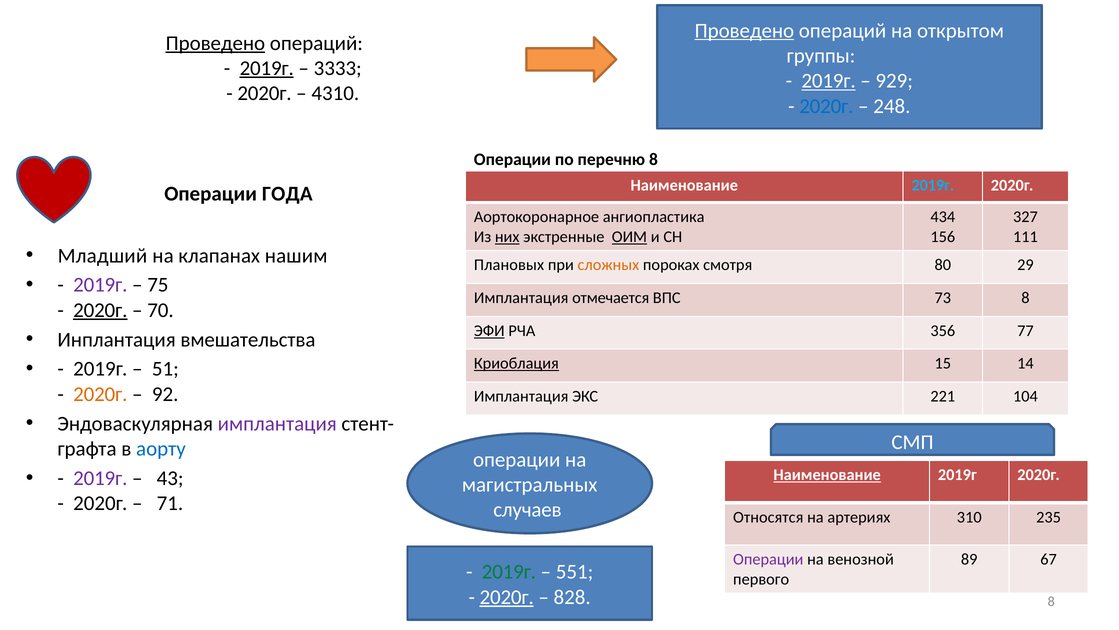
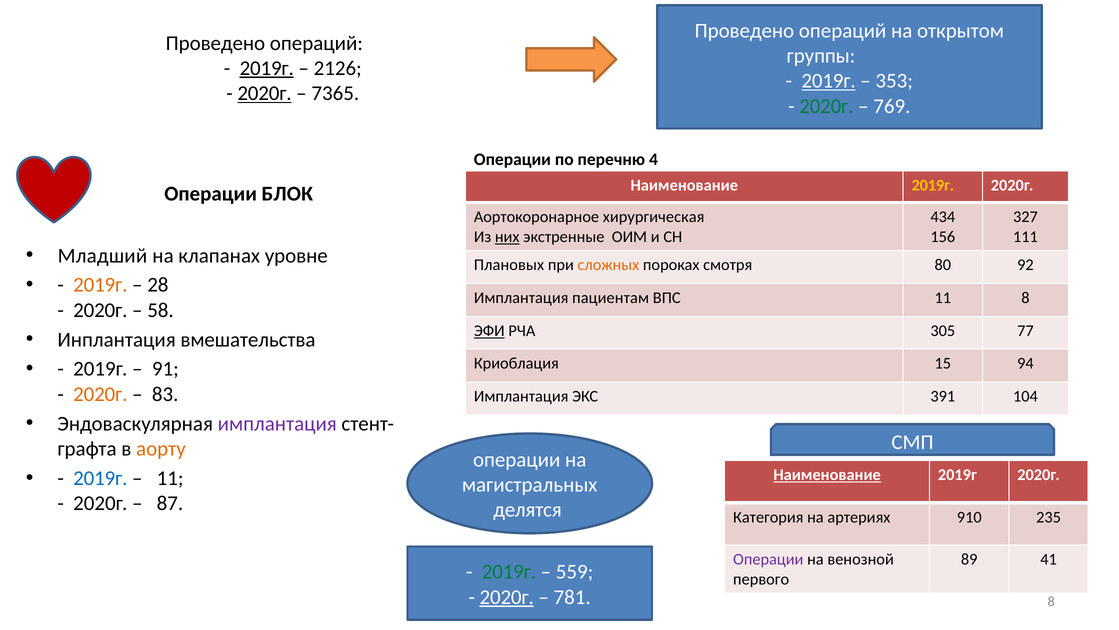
Проведено at (744, 31) underline: present -> none
Проведено at (215, 43) underline: present -> none
3333: 3333 -> 2126
929: 929 -> 353
2020г at (265, 93) underline: none -> present
4310: 4310 -> 7365
2020г at (826, 106) colour: blue -> green
248: 248 -> 769
перечню 8: 8 -> 4
2019г at (933, 185) colour: light blue -> yellow
ГОДА: ГОДА -> БЛОК
ангиопластика: ангиопластика -> хирургическая
ОИМ underline: present -> none
нашим: нашим -> уровне
29: 29 -> 92
2019г at (100, 285) colour: purple -> orange
75: 75 -> 28
отмечается: отмечается -> пациентам
ВПС 73: 73 -> 11
2020г at (100, 310) underline: present -> none
70: 70 -> 58
356: 356 -> 305
Криоблация underline: present -> none
14: 14 -> 94
51: 51 -> 91
92: 92 -> 83
221: 221 -> 391
аорту colour: blue -> orange
2019г at (100, 478) colour: purple -> blue
43 at (170, 478): 43 -> 11
71: 71 -> 87
случаев: случаев -> делятся
Относятся: Относятся -> Категория
310: 310 -> 910
67: 67 -> 41
551: 551 -> 559
828: 828 -> 781
